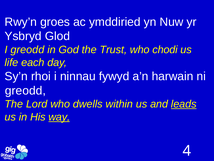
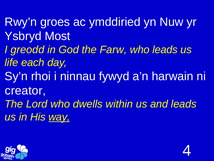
Glod: Glod -> Most
Trust: Trust -> Farw
who chodi: chodi -> leads
greodd at (25, 90): greodd -> creator
leads at (184, 104) underline: present -> none
